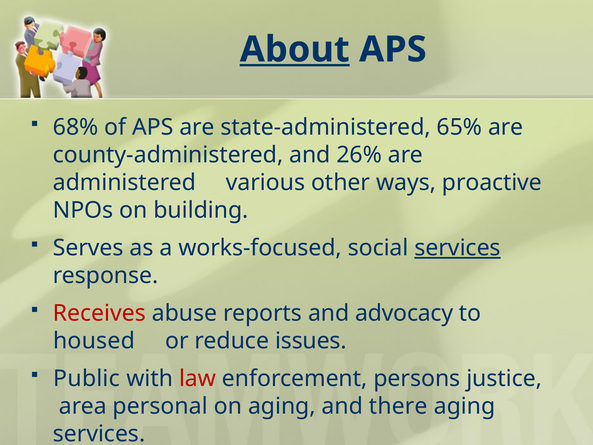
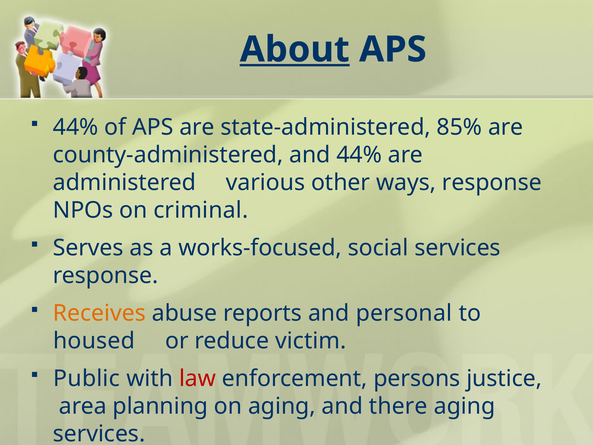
68% at (76, 127): 68% -> 44%
65%: 65% -> 85%
and 26%: 26% -> 44%
ways proactive: proactive -> response
building: building -> criminal
services at (458, 248) underline: present -> none
Receives colour: red -> orange
advocacy: advocacy -> personal
issues: issues -> victim
personal: personal -> planning
